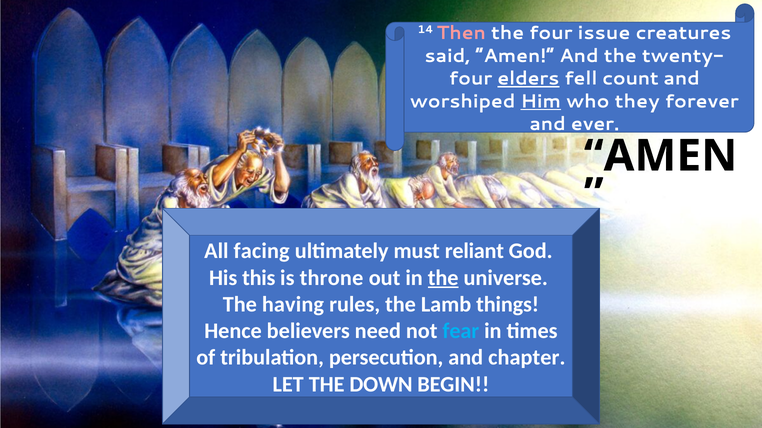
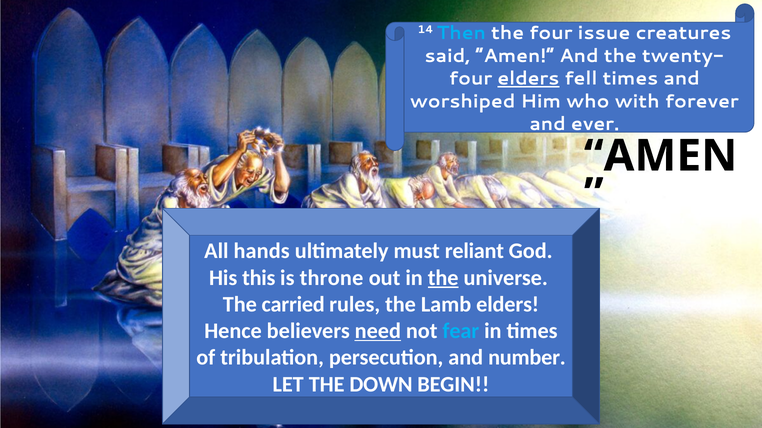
Then colour: pink -> light blue
fell count: count -> times
Him underline: present -> none
they: they -> with
facing: facing -> hands
having: having -> carried
Lamb things: things -> elders
need underline: none -> present
chapter: chapter -> number
